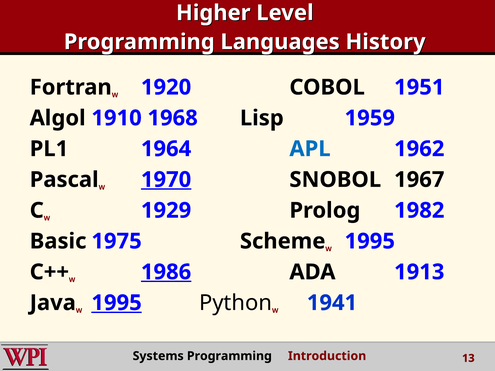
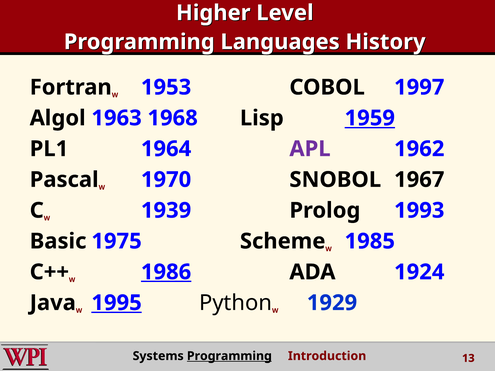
1920: 1920 -> 1953
1951: 1951 -> 1997
1910: 1910 -> 1963
1959 underline: none -> present
APL colour: blue -> purple
1970 underline: present -> none
1929: 1929 -> 1939
1982: 1982 -> 1993
1995 at (370, 241): 1995 -> 1985
1913: 1913 -> 1924
1941: 1941 -> 1929
Programming at (229, 356) underline: none -> present
